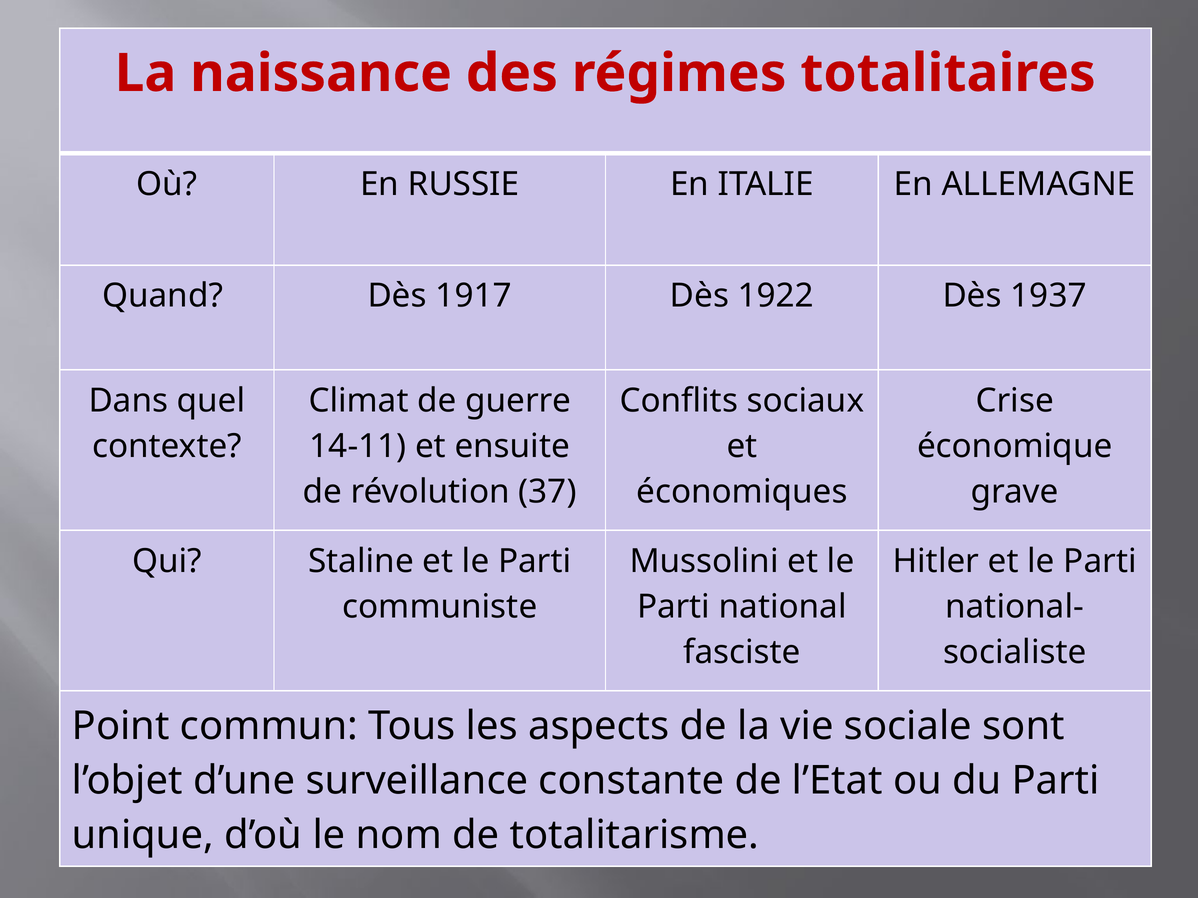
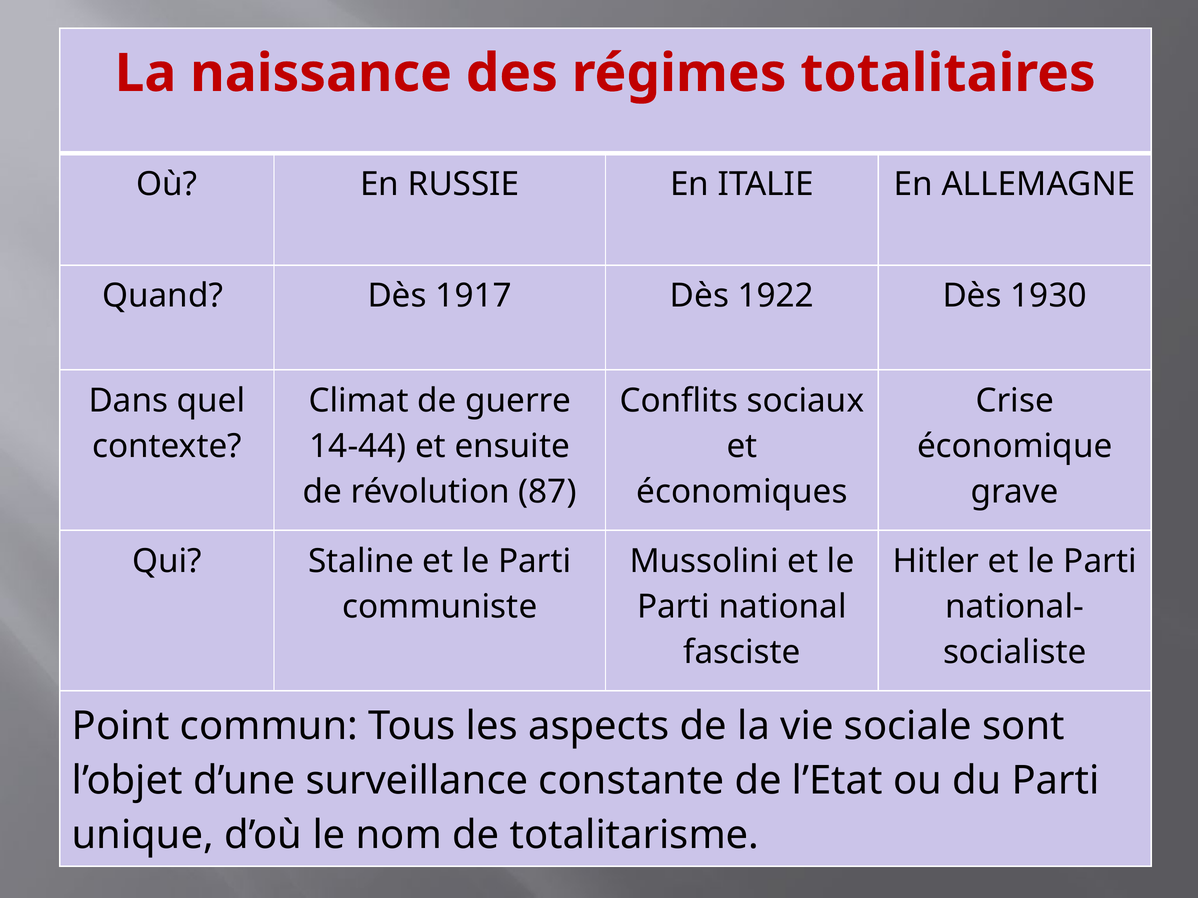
1937: 1937 -> 1930
14-11: 14-11 -> 14-44
37: 37 -> 87
